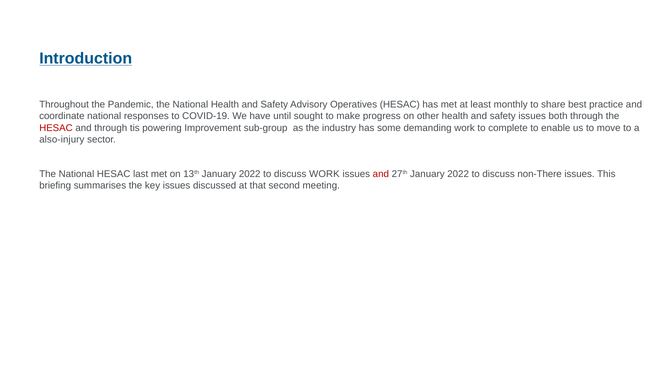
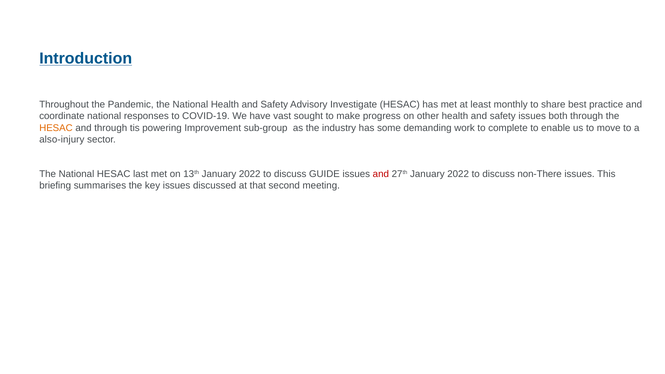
Operatives: Operatives -> Investigate
until: until -> vast
HESAC at (56, 128) colour: red -> orange
discuss WORK: WORK -> GUIDE
